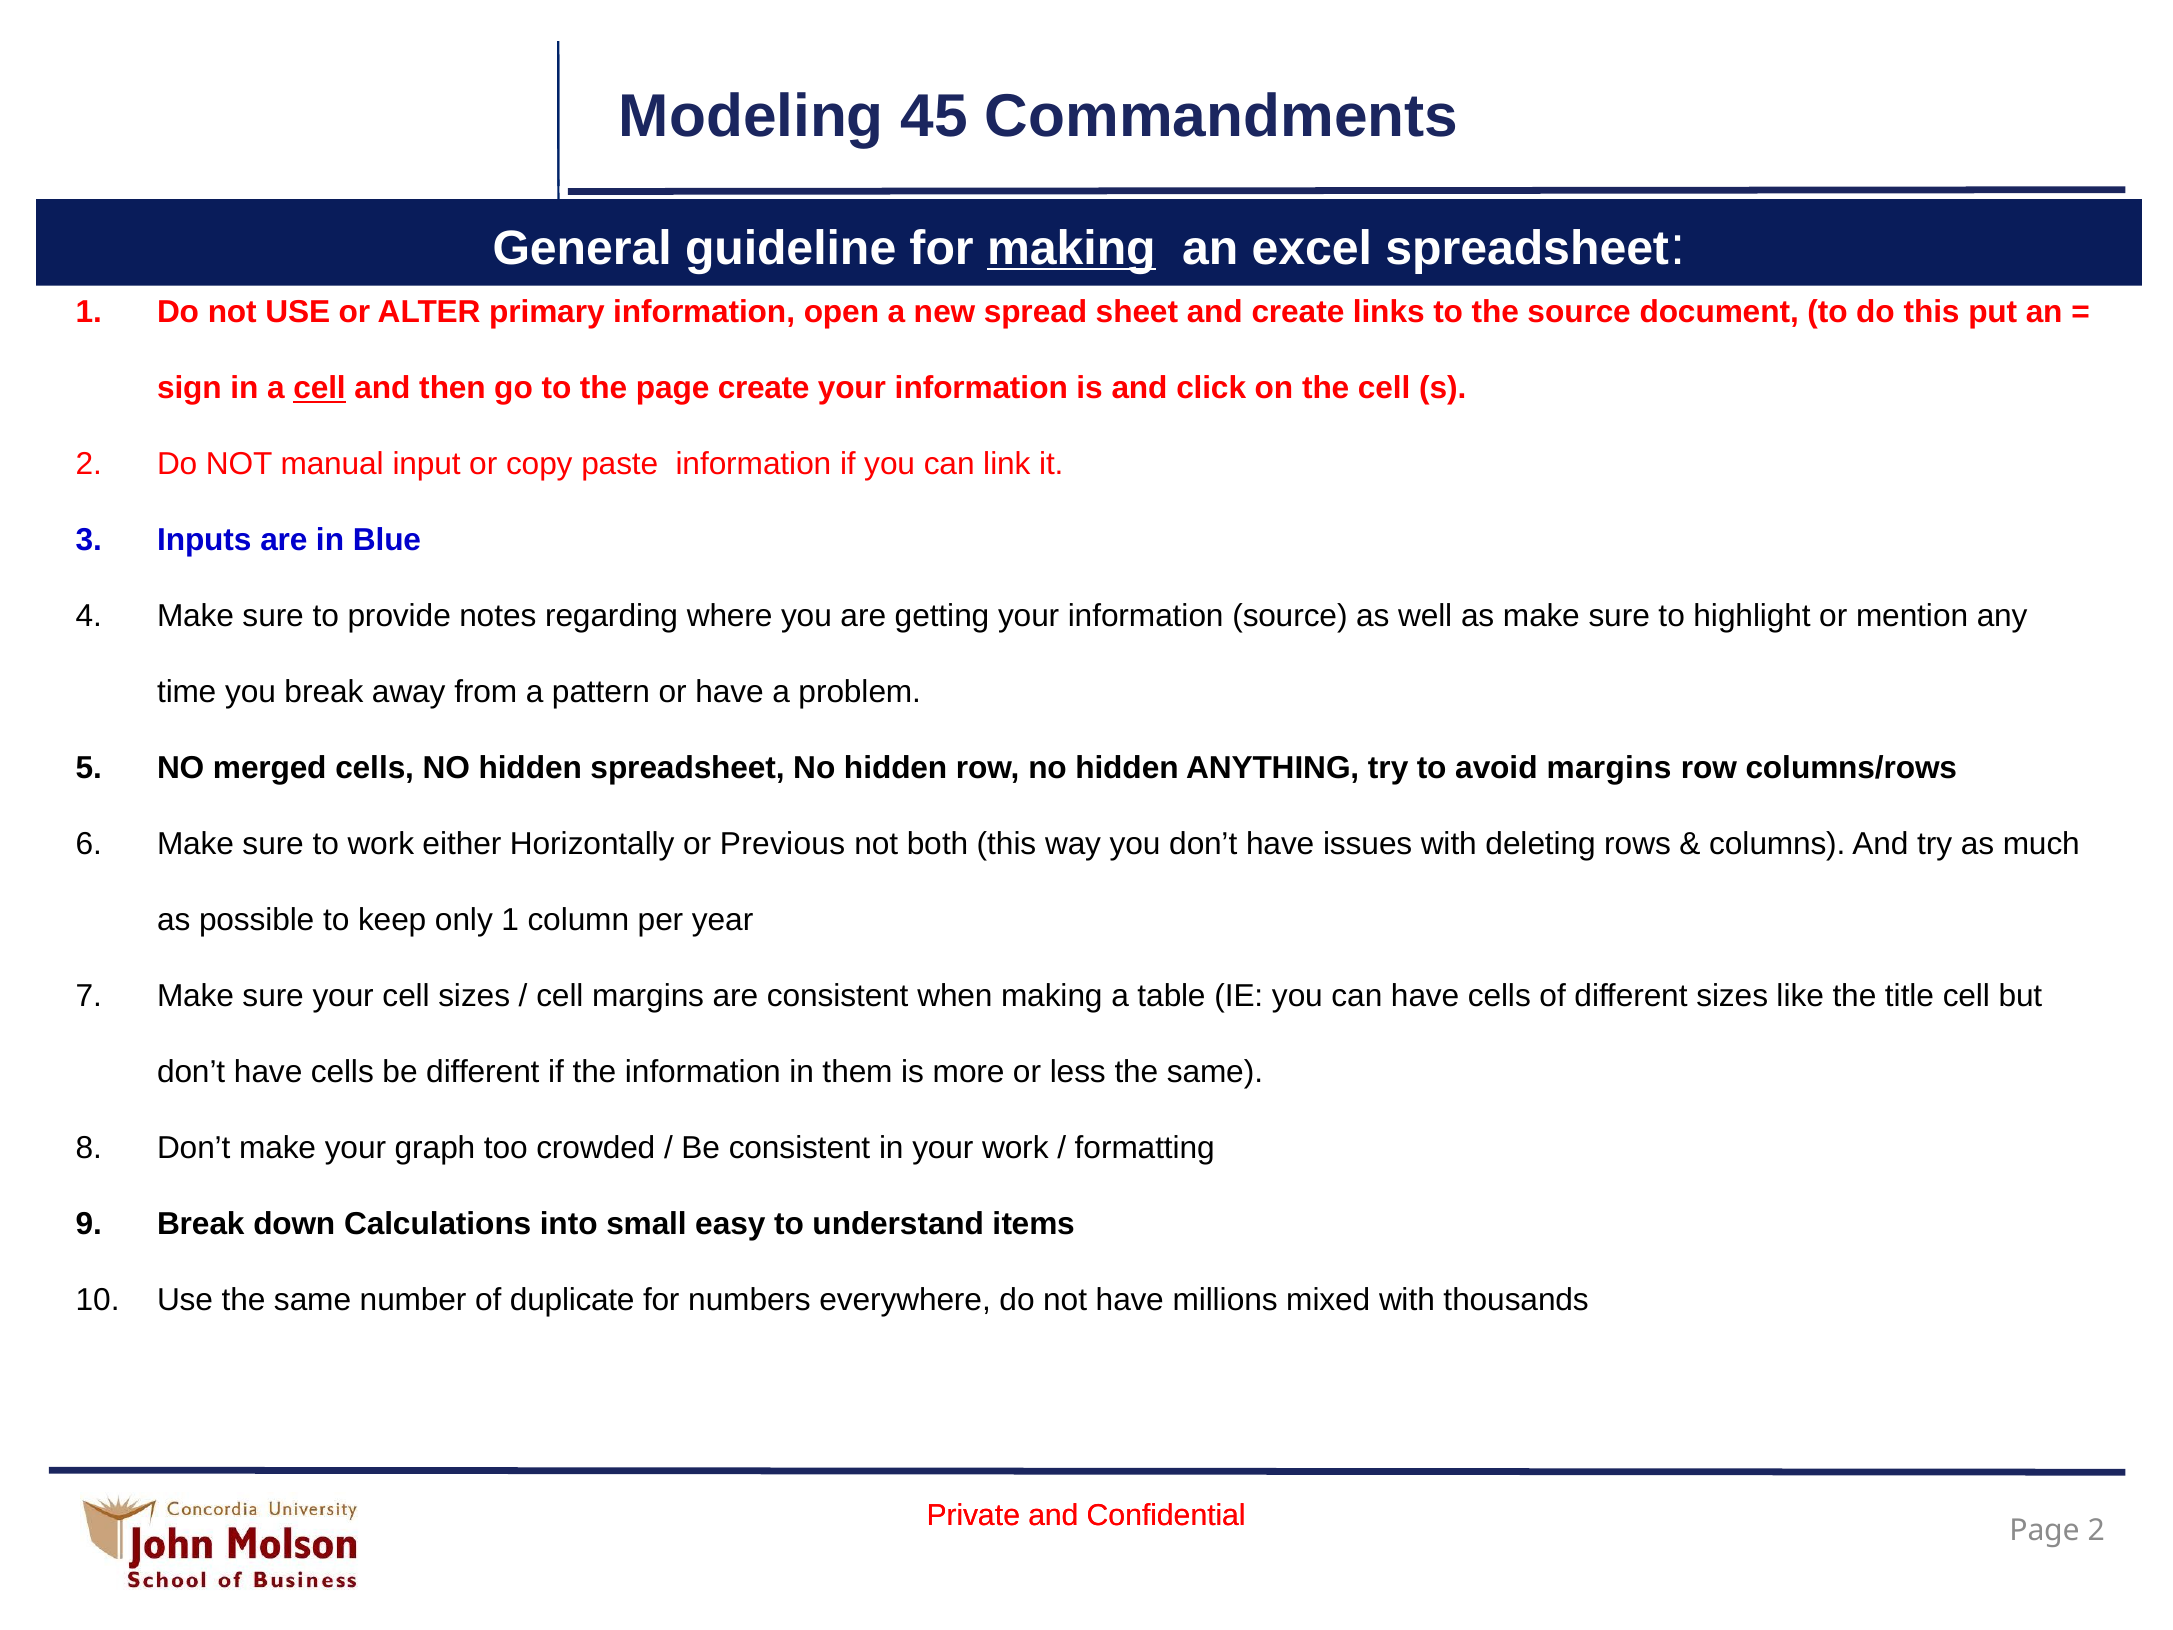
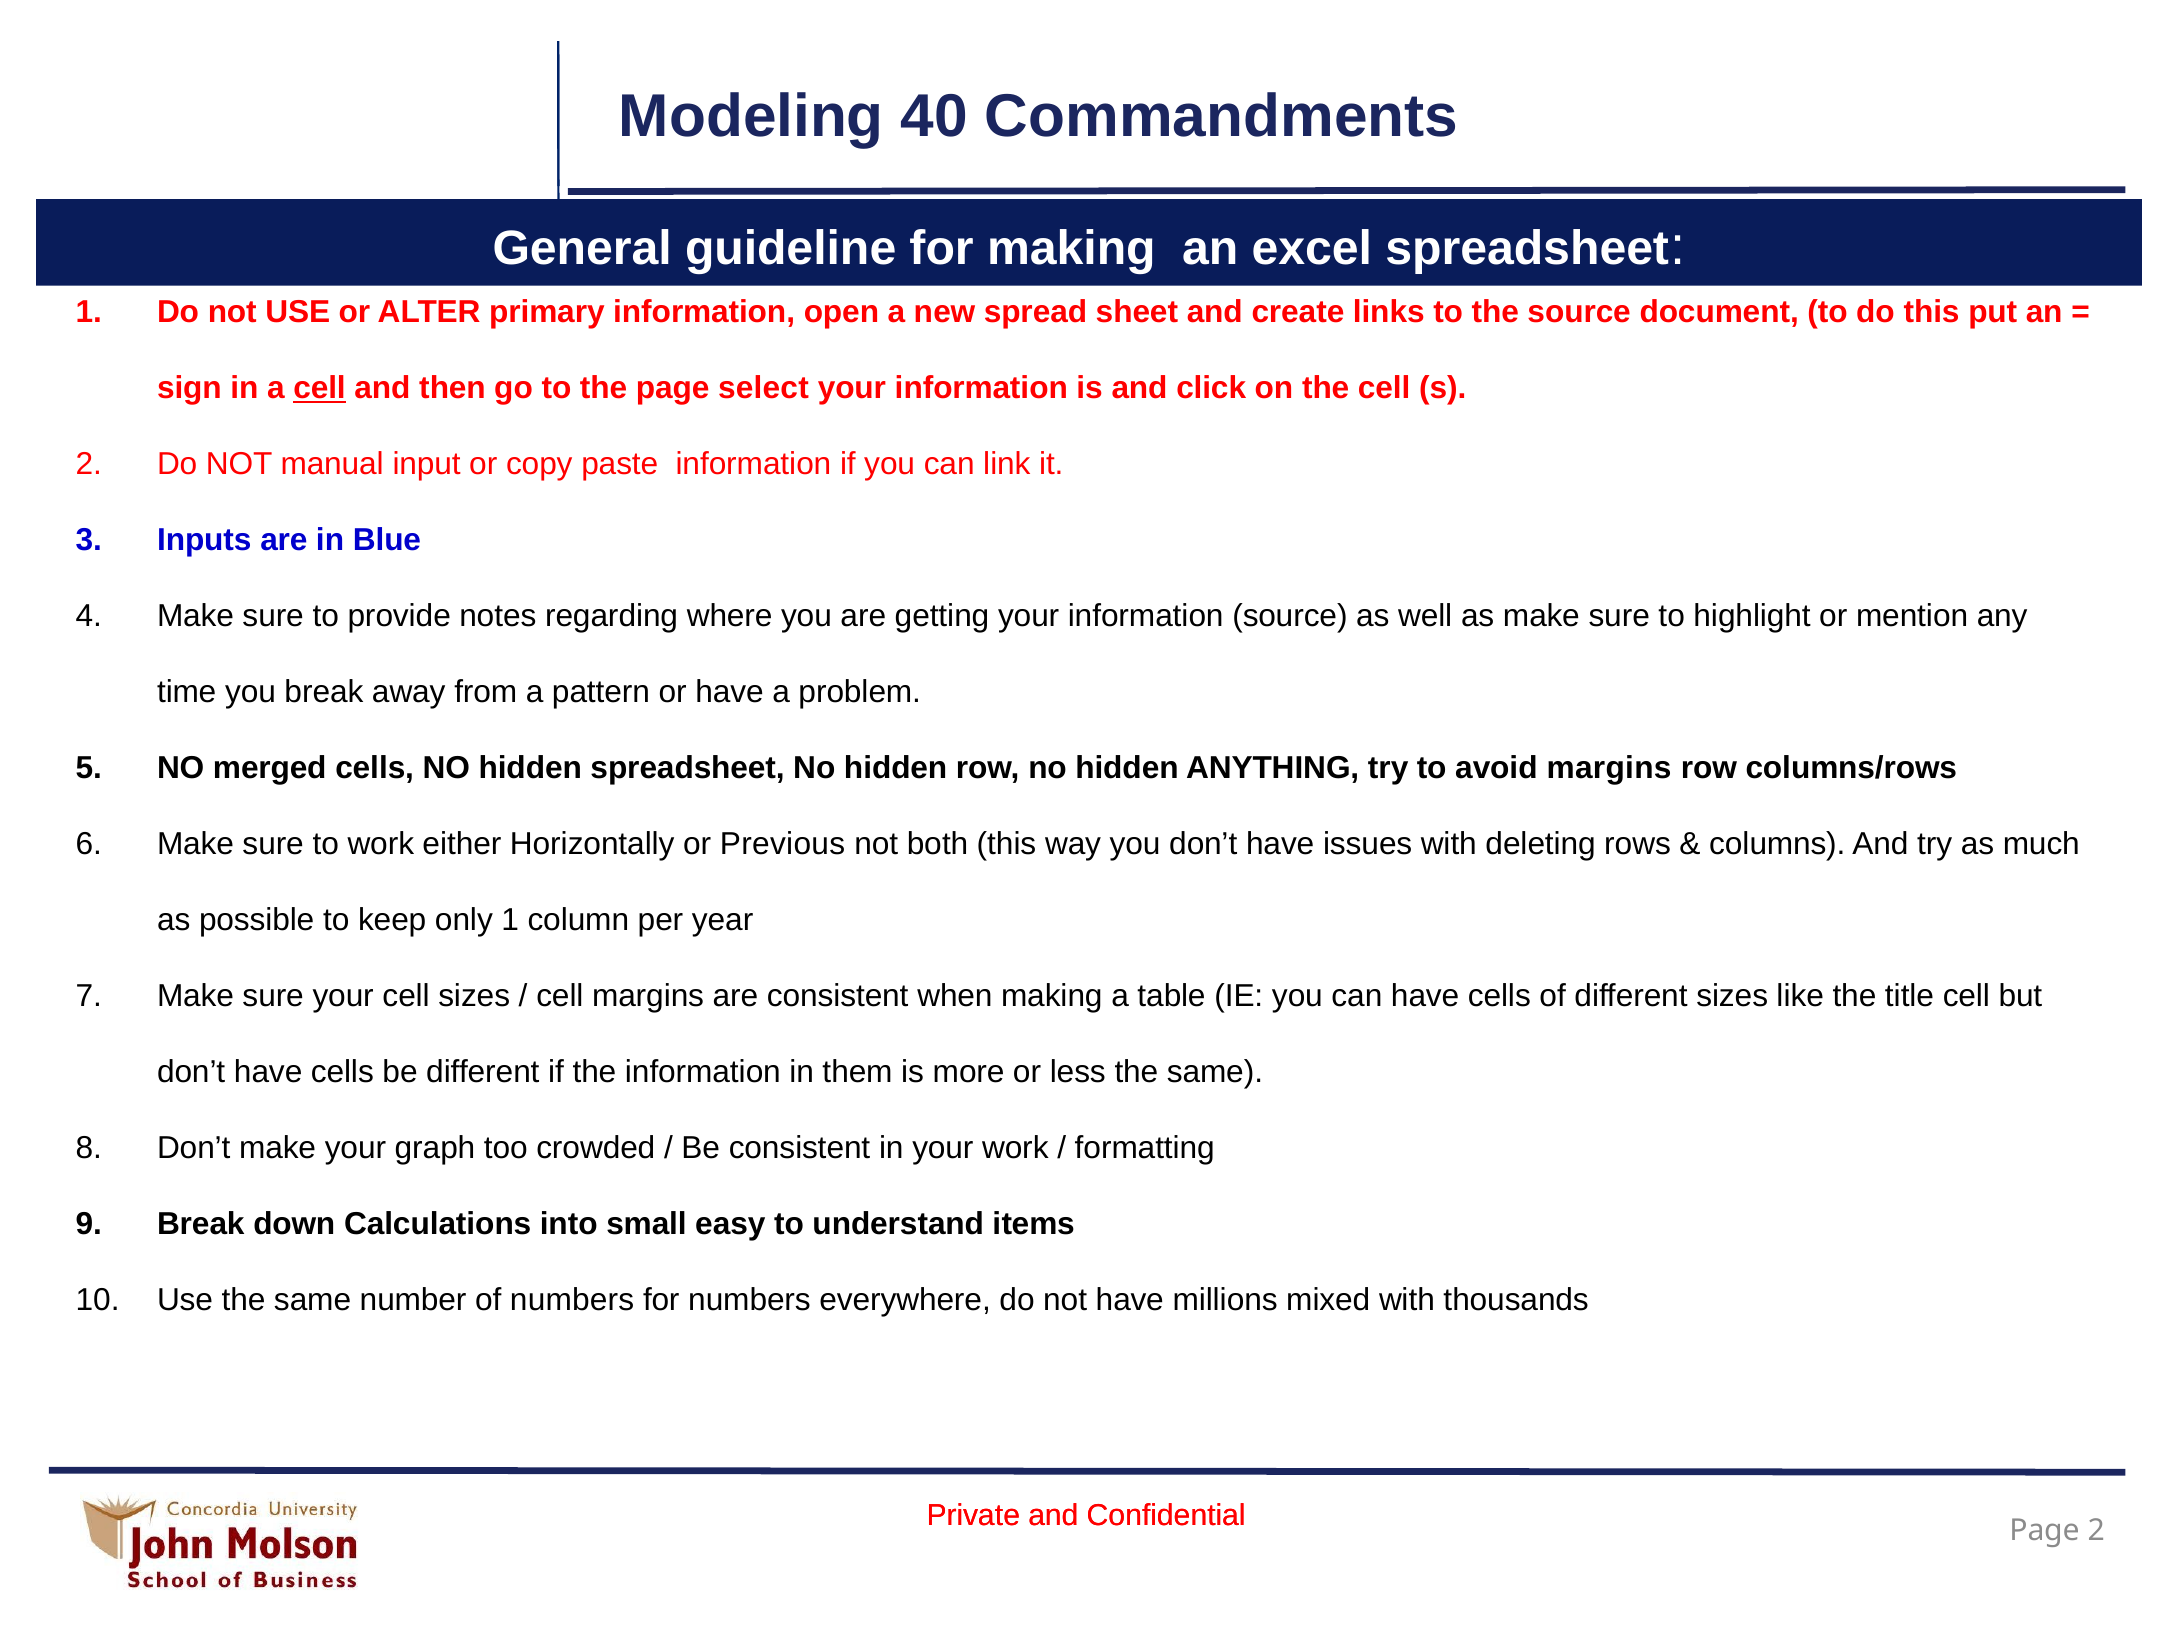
45: 45 -> 40
making at (1071, 248) underline: present -> none
page create: create -> select
of duplicate: duplicate -> numbers
